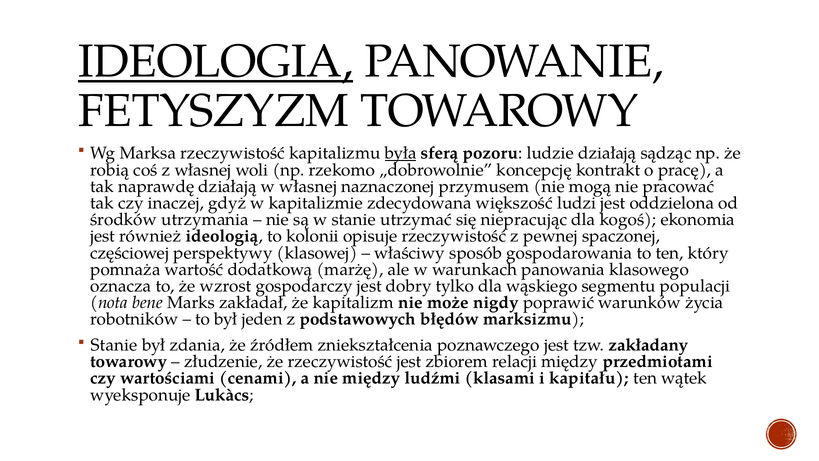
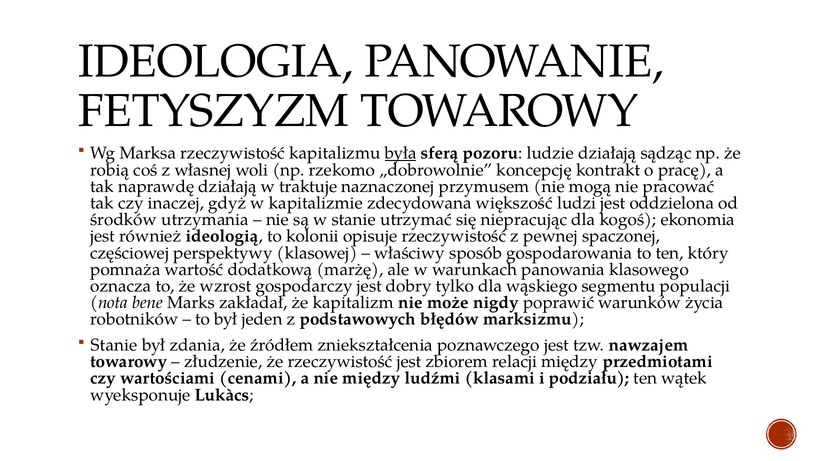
IDEOLOGIA underline: present -> none
w własnej: własnej -> traktuje
zakładany: zakładany -> nawzajem
kapitału: kapitału -> podziału
